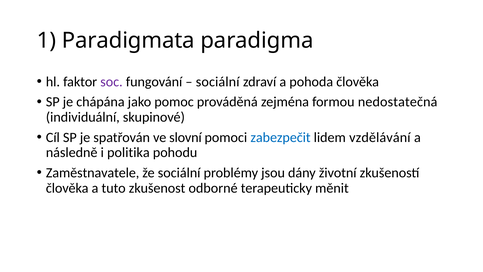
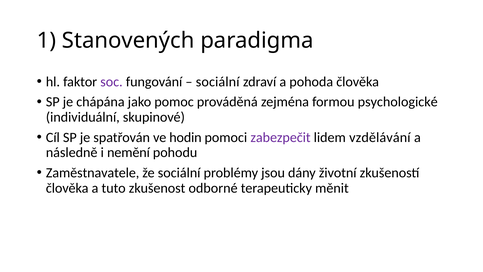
Paradigmata: Paradigmata -> Stanovených
nedostatečná: nedostatečná -> psychologické
slovní: slovní -> hodin
zabezpečit colour: blue -> purple
politika: politika -> nemění
